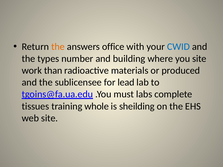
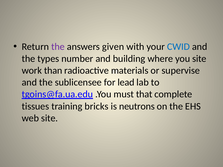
the at (58, 47) colour: orange -> purple
office: office -> given
produced: produced -> supervise
labs: labs -> that
whole: whole -> bricks
sheilding: sheilding -> neutrons
